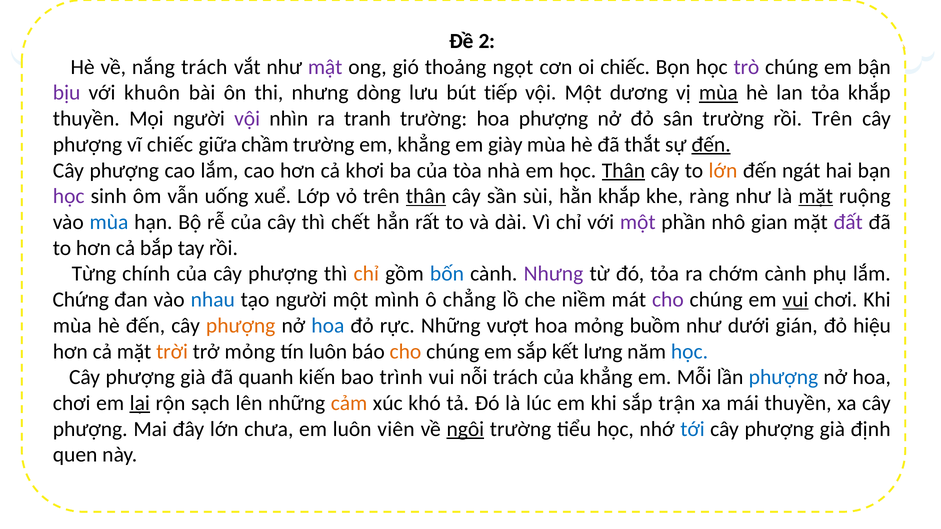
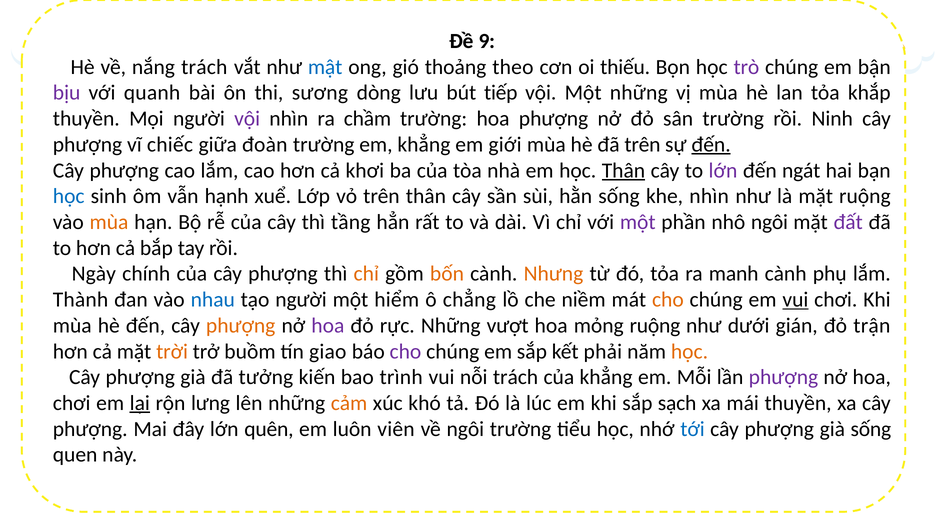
2: 2 -> 9
mật colour: purple -> blue
ngọt: ngọt -> theo
oi chiếc: chiếc -> thiếu
khuôn: khuôn -> quanh
thi nhưng: nhưng -> sương
Một dương: dương -> những
mùa at (718, 93) underline: present -> none
tranh: tranh -> chầm
rồi Trên: Trên -> Ninh
chầm: chầm -> đoàn
giày: giày -> giới
đã thắt: thắt -> trên
lớn at (723, 171) colour: orange -> purple
học at (69, 196) colour: purple -> blue
uống: uống -> hạnh
thân at (426, 196) underline: present -> none
hằn khắp: khắp -> sống
khe ràng: ràng -> nhìn
mặt at (816, 196) underline: present -> none
mùa at (109, 222) colour: blue -> orange
chết: chết -> tầng
nhô gian: gian -> ngôi
Từng: Từng -> Ngày
bốn colour: blue -> orange
Nhưng at (554, 274) colour: purple -> orange
chớm: chớm -> manh
Chứng: Chứng -> Thành
mình: mình -> hiểm
cho at (668, 300) colour: purple -> orange
hoa at (328, 326) colour: blue -> purple
mỏng buồm: buồm -> ruộng
hiệu: hiệu -> trận
trở mỏng: mỏng -> buồm
tín luôn: luôn -> giao
cho at (405, 352) colour: orange -> purple
lưng: lưng -> phải
học at (690, 352) colour: blue -> orange
quanh: quanh -> tưởng
phượng at (783, 377) colour: blue -> purple
sạch: sạch -> lưng
trận: trận -> sạch
chưa: chưa -> quên
ngôi at (465, 429) underline: present -> none
già định: định -> sống
